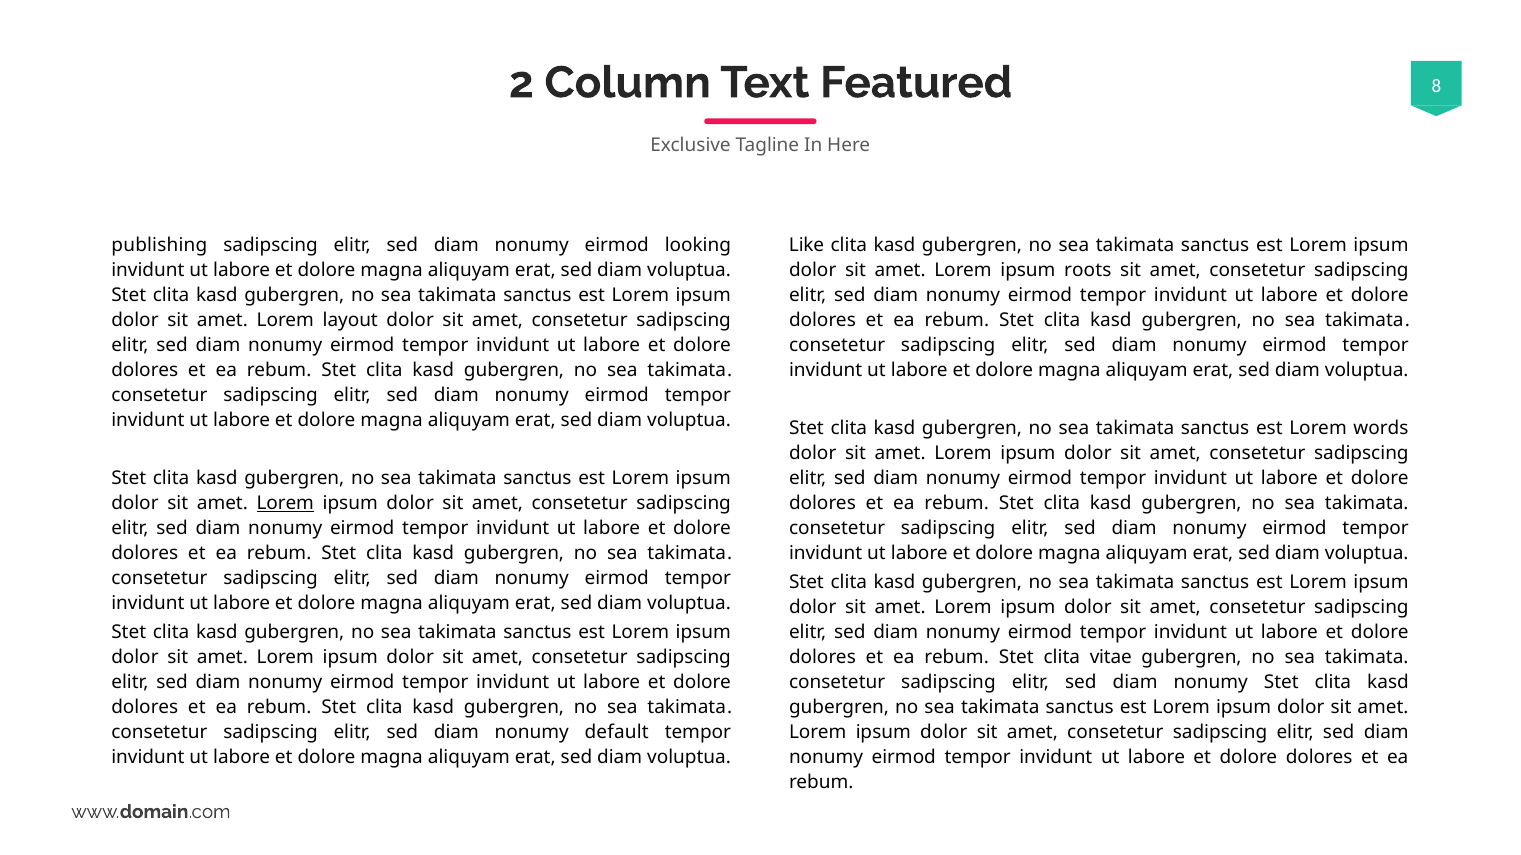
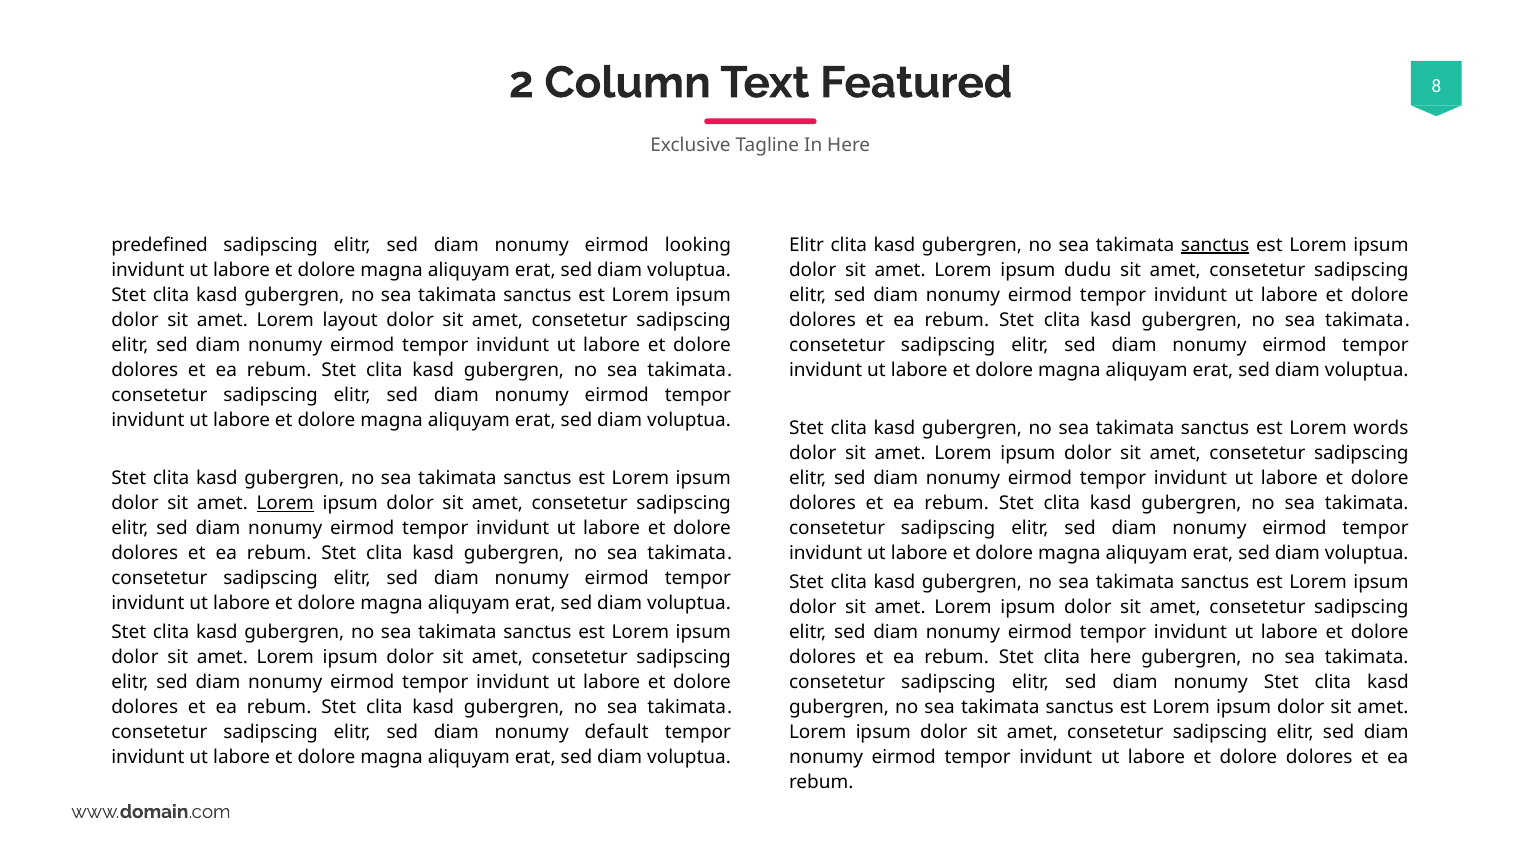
publishing: publishing -> predefined
Like at (807, 245): Like -> Elitr
sanctus at (1215, 245) underline: none -> present
roots: roots -> dudu
clita vitae: vitae -> here
